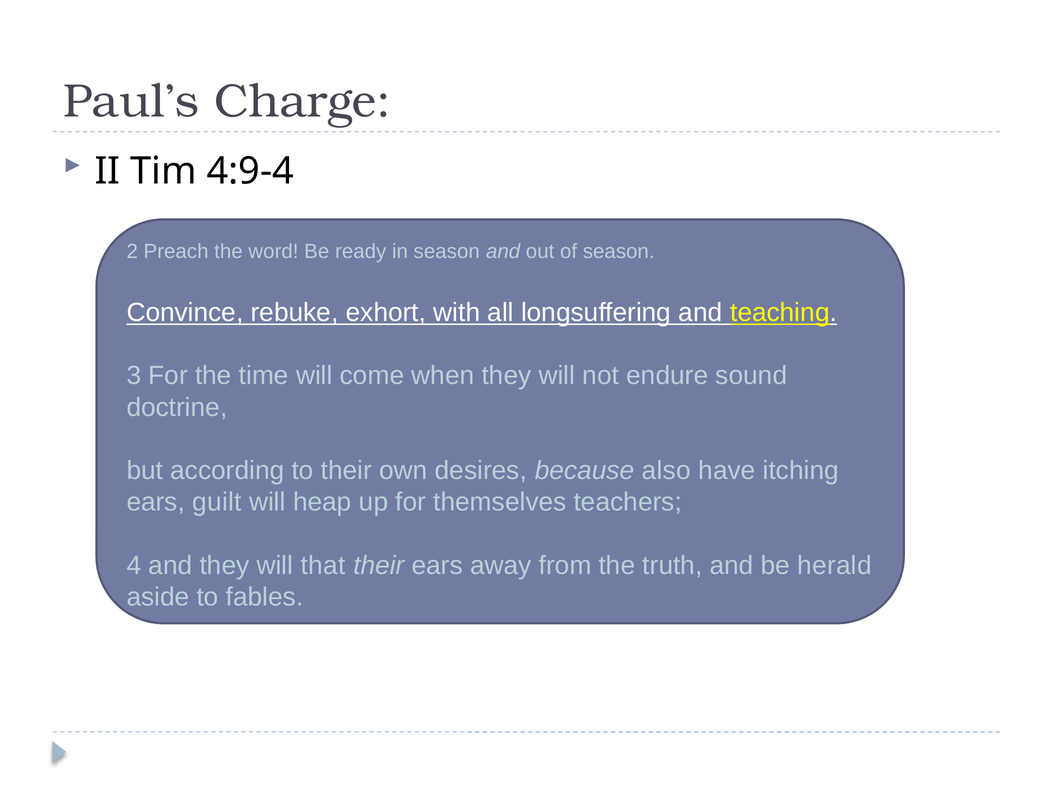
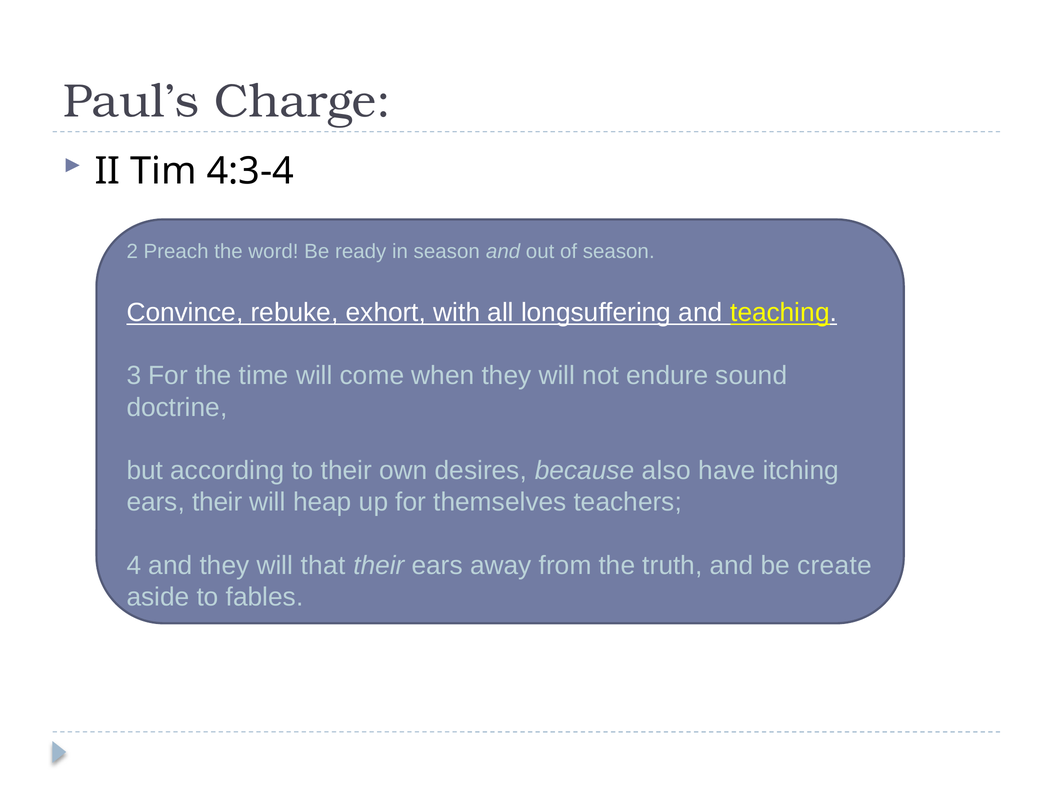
4:9-4: 4:9-4 -> 4:3-4
ears guilt: guilt -> their
herald: herald -> create
